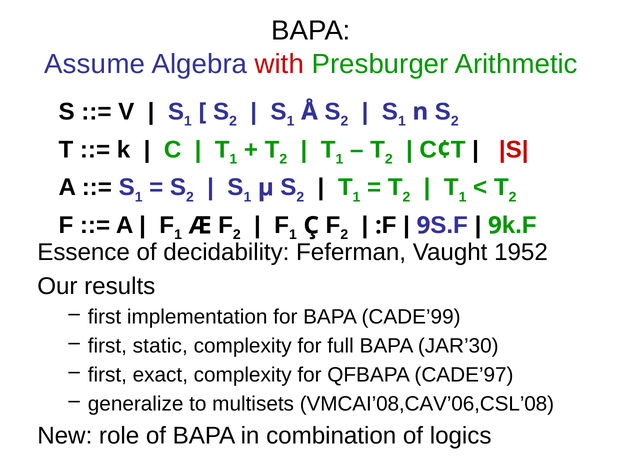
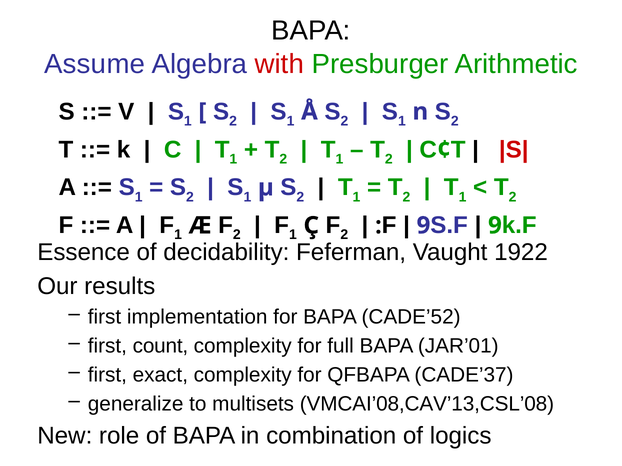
1952: 1952 -> 1922
CADE’99: CADE’99 -> CADE’52
static: static -> count
JAR’30: JAR’30 -> JAR’01
CADE’97: CADE’97 -> CADE’37
VMCAI’08,CAV’06,CSL’08: VMCAI’08,CAV’06,CSL’08 -> VMCAI’08,CAV’13,CSL’08
